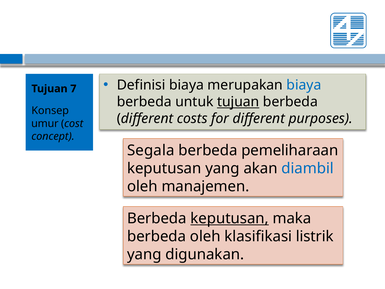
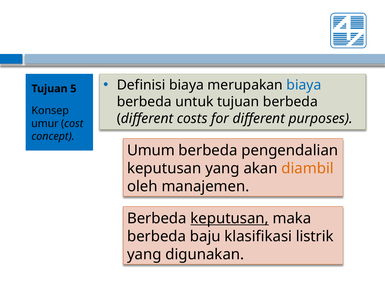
7: 7 -> 5
tujuan at (238, 102) underline: present -> none
Segala: Segala -> Umum
pemeliharaan: pemeliharaan -> pengendalian
diambil colour: blue -> orange
berbeda oleh: oleh -> baju
